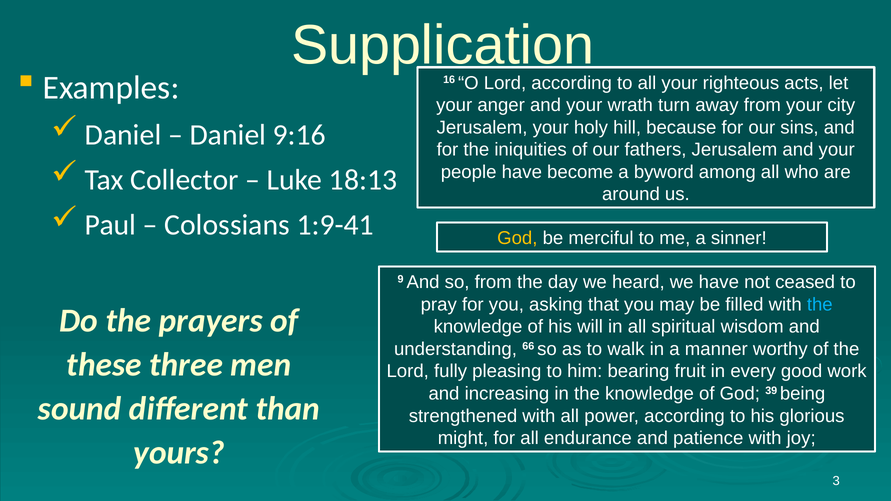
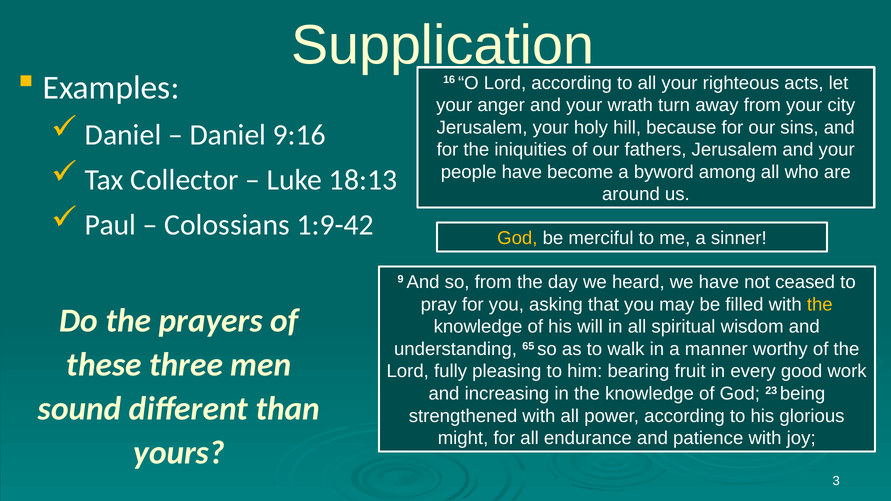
1:9-41: 1:9-41 -> 1:9-42
the at (820, 305) colour: light blue -> yellow
66: 66 -> 65
39: 39 -> 23
